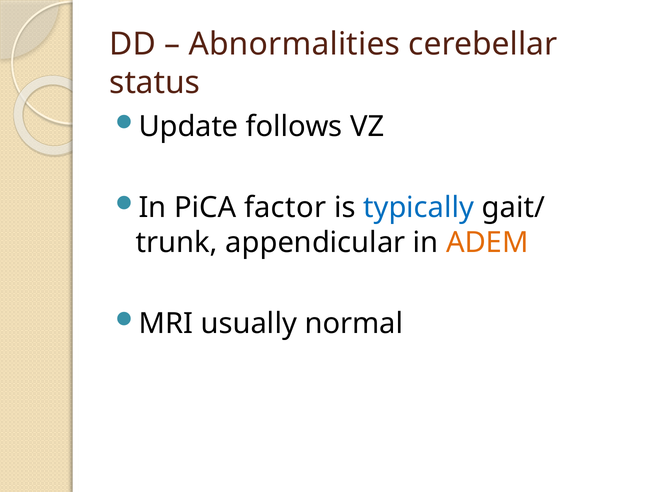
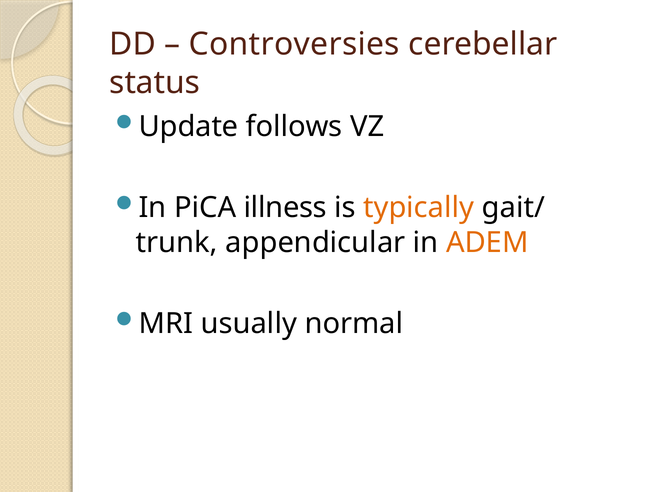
Abnormalities: Abnormalities -> Controversies
factor: factor -> illness
typically colour: blue -> orange
